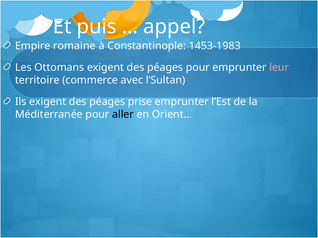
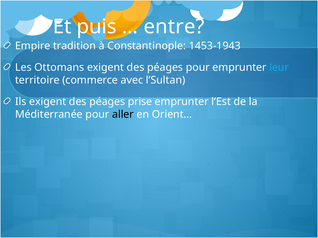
appel: appel -> entre
romaine: romaine -> tradition
1453-1983: 1453-1983 -> 1453-1943
leur colour: pink -> light blue
